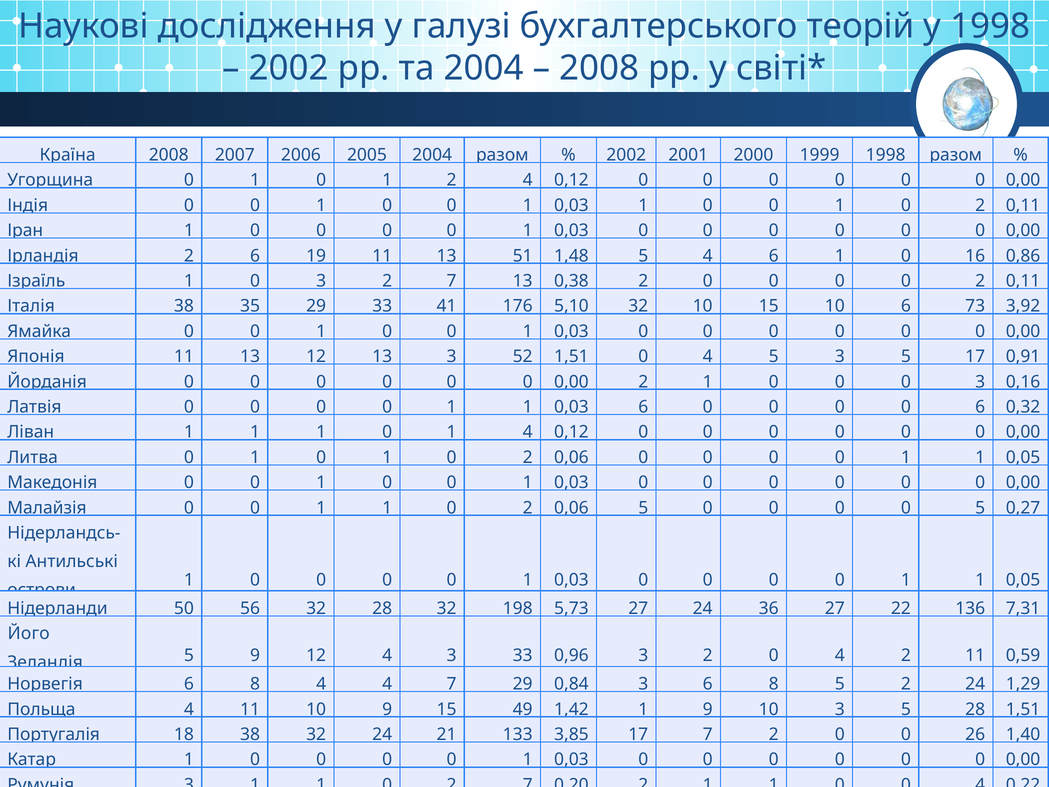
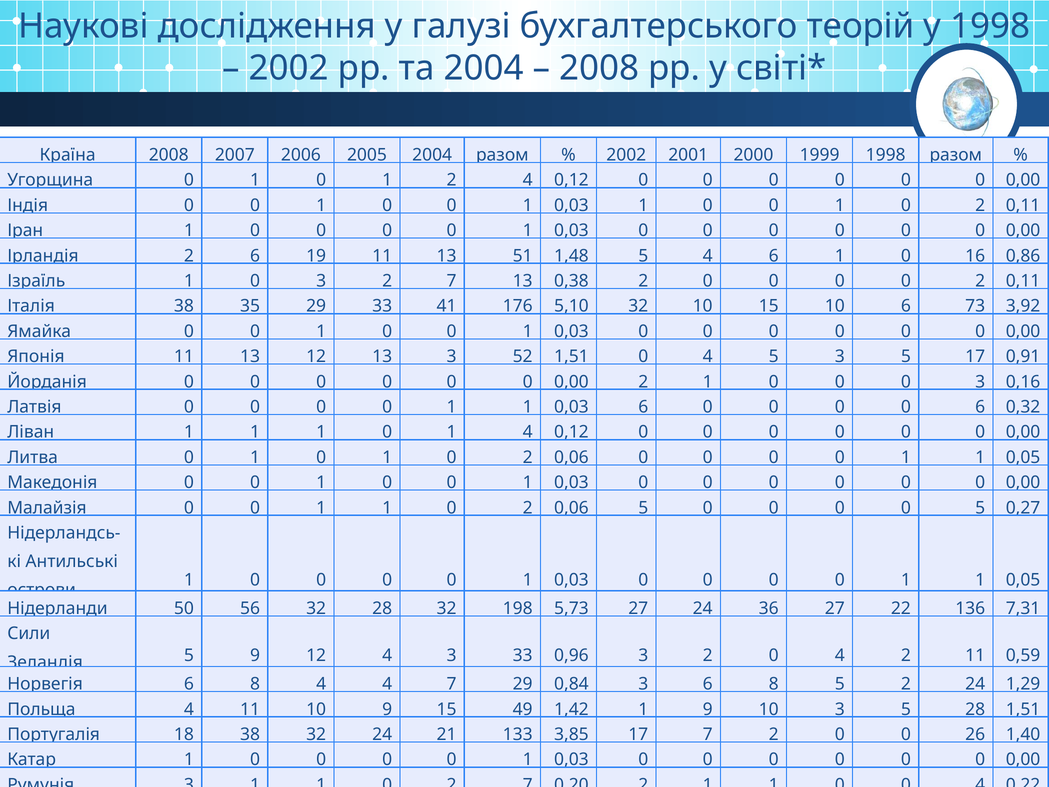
Його: Його -> Сили
